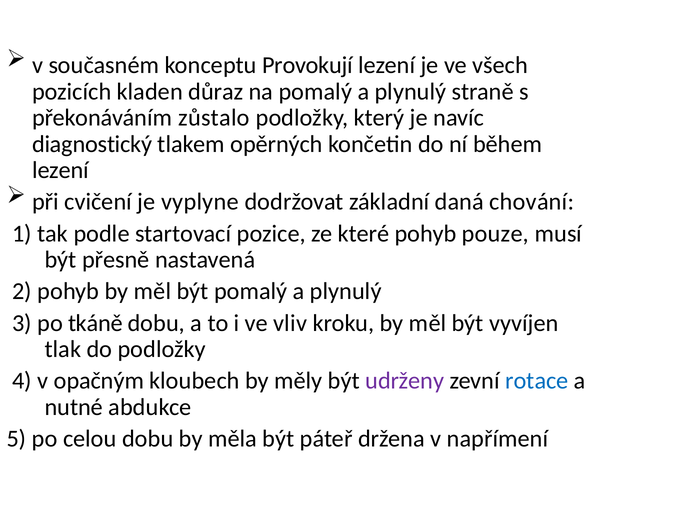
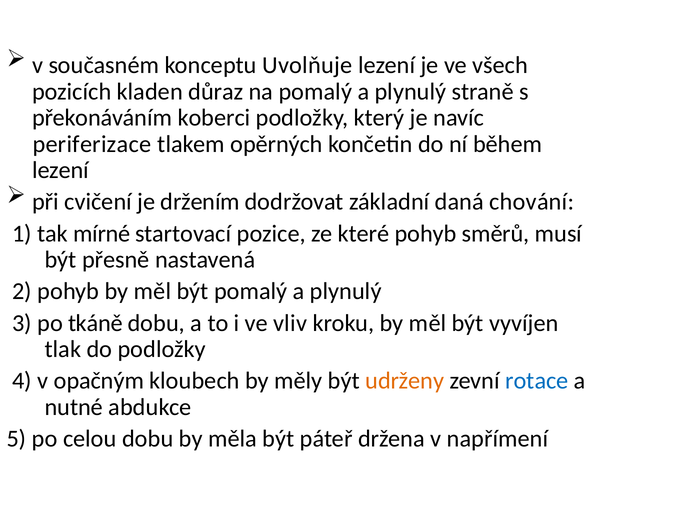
Provokují: Provokují -> Uvolňuje
zůstalo: zůstalo -> koberci
diagnostický: diagnostický -> periferizace
vyplyne: vyplyne -> držením
podle: podle -> mírné
pouze: pouze -> směrů
udrženy colour: purple -> orange
